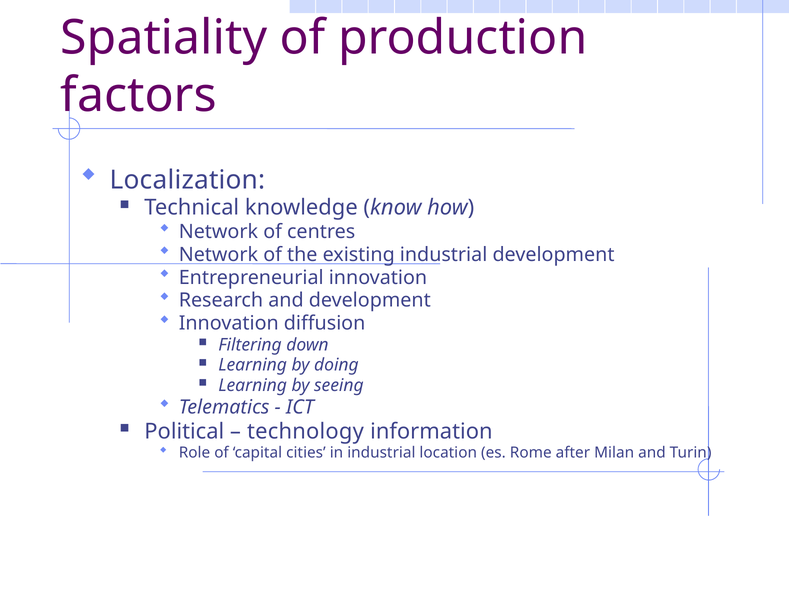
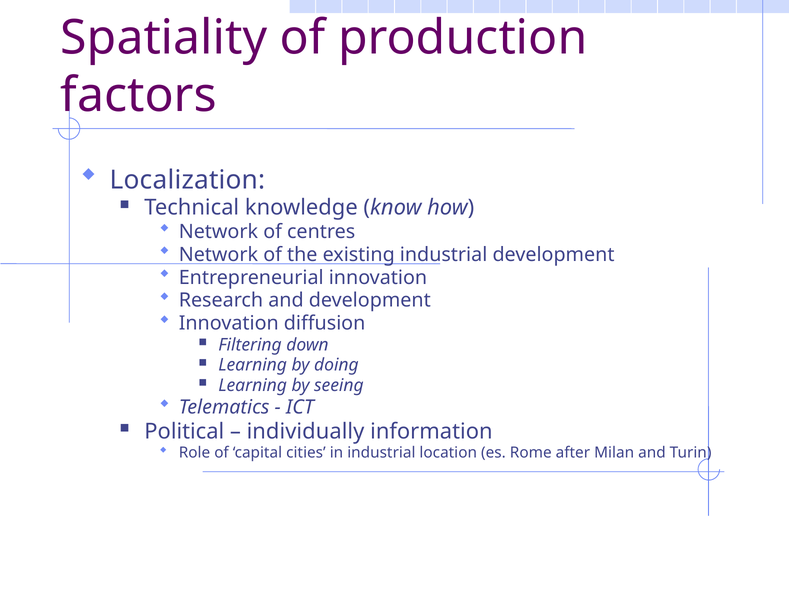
technology: technology -> individually
